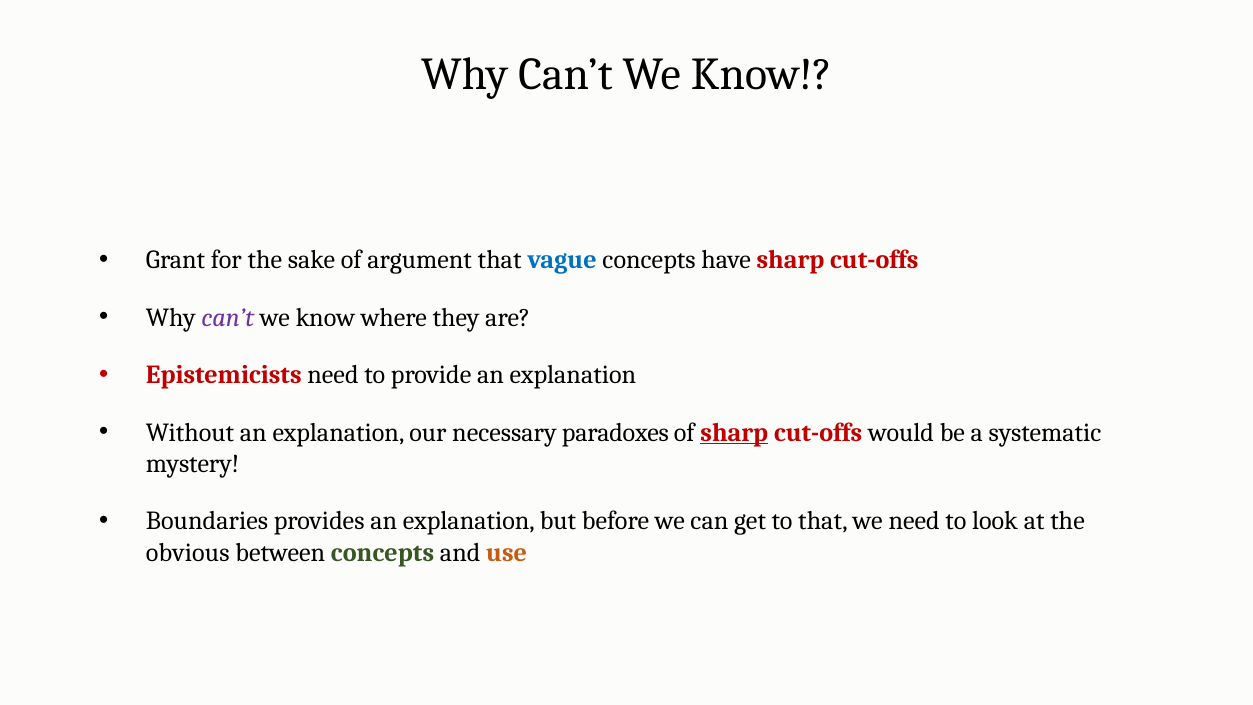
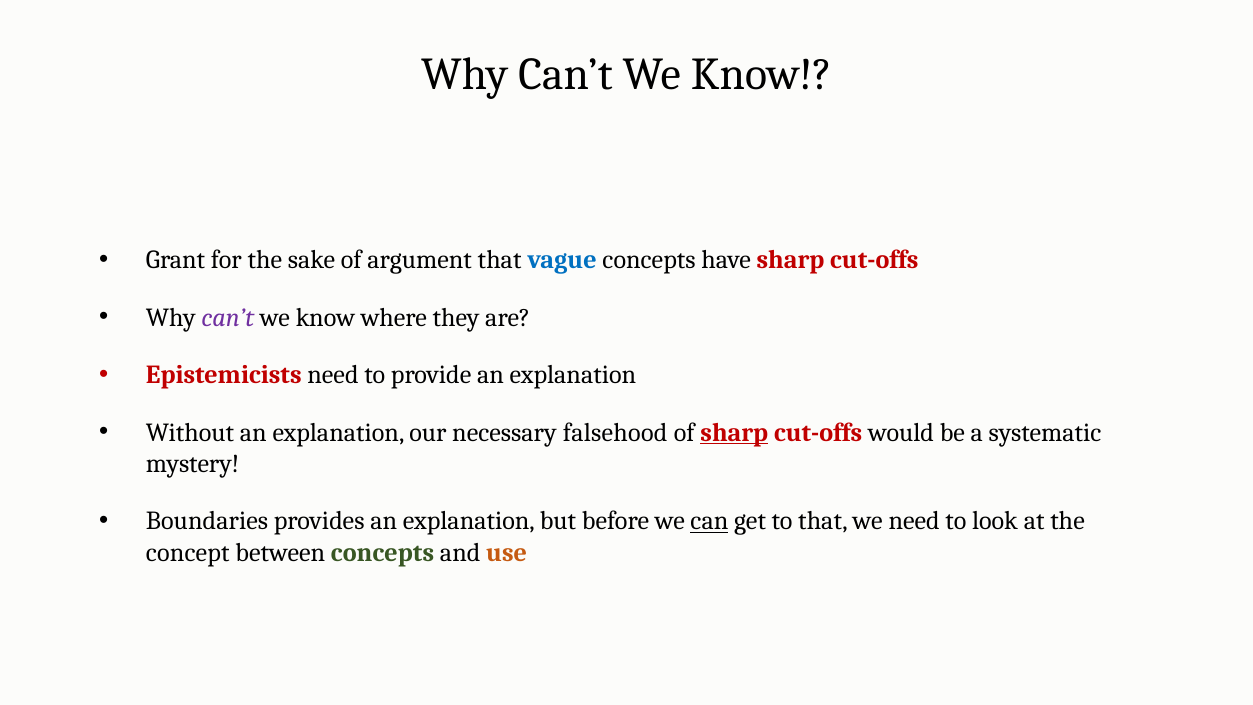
paradoxes: paradoxes -> falsehood
can underline: none -> present
obvious: obvious -> concept
